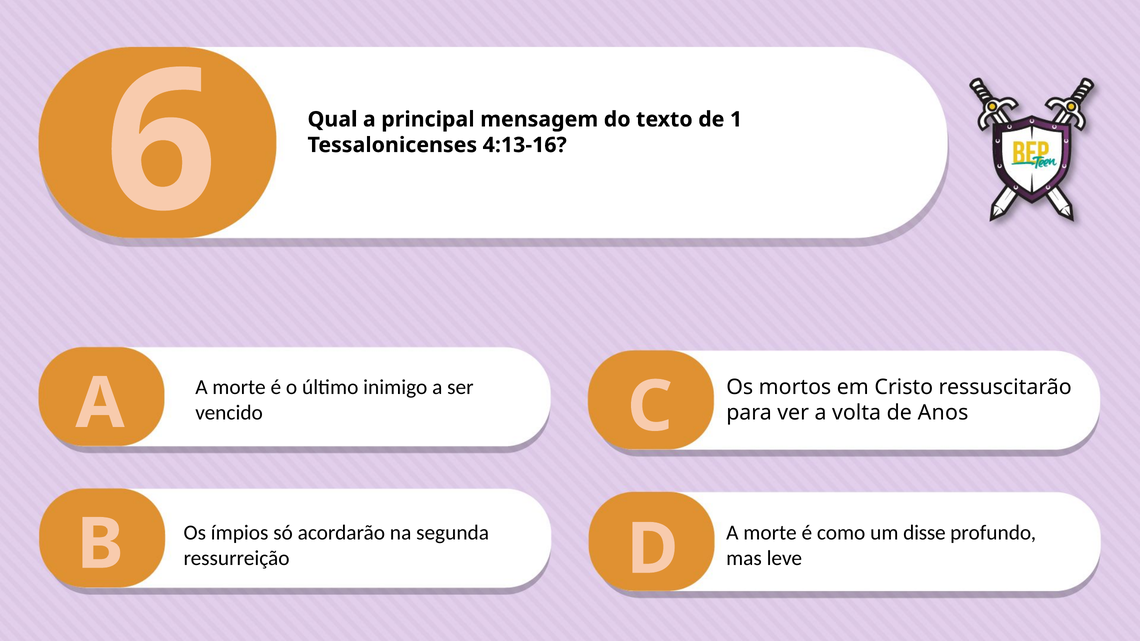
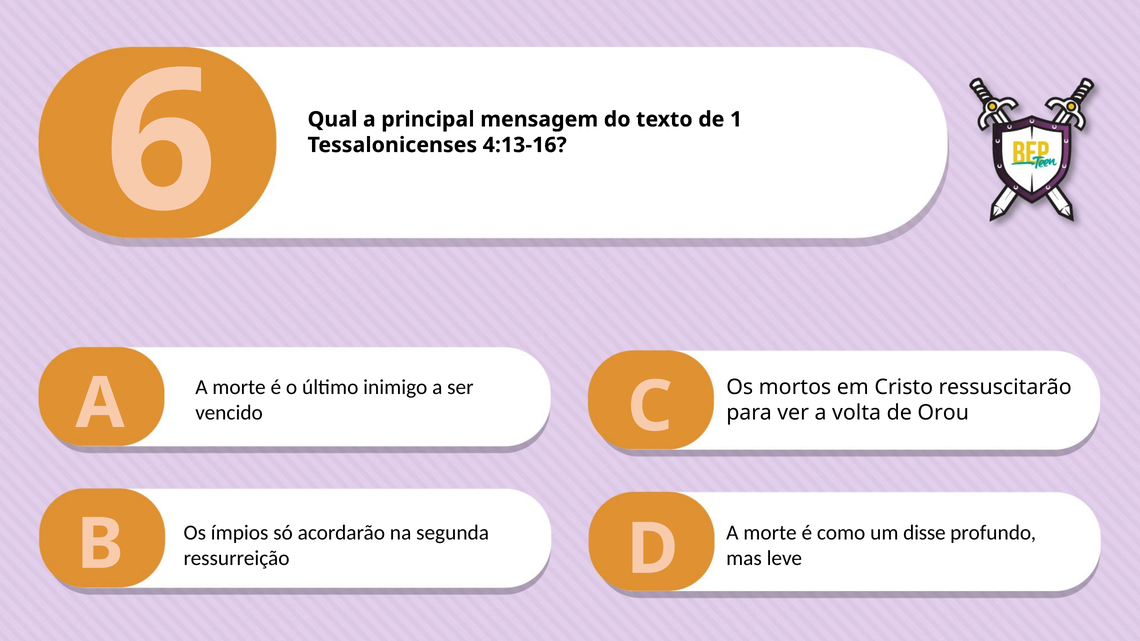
Anos: Anos -> Orou
